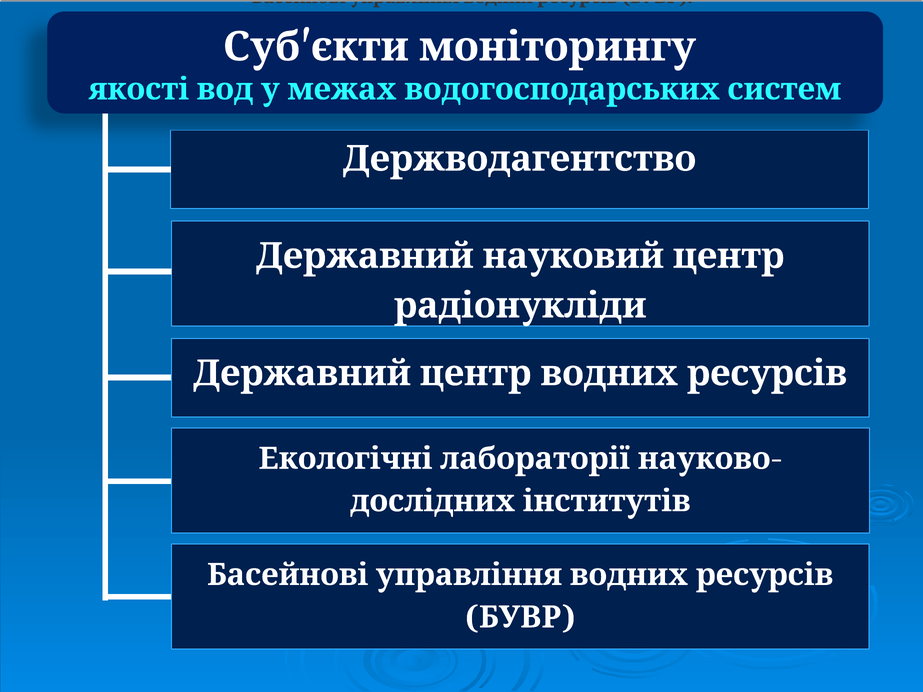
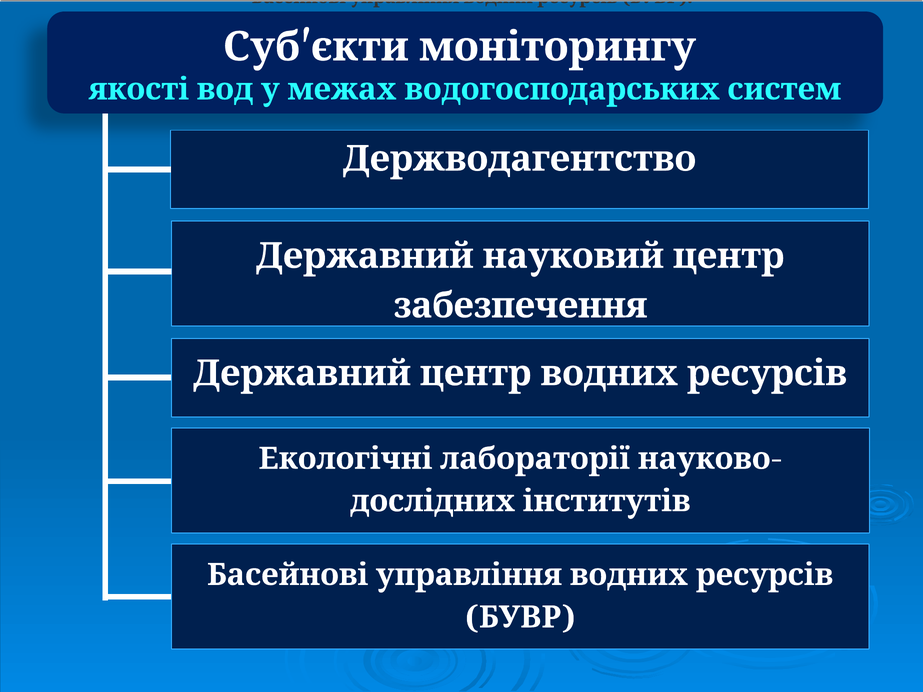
радіонукліди: радіонукліди -> забезпечення
